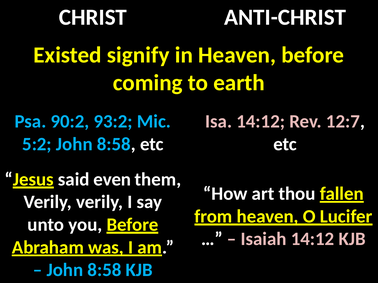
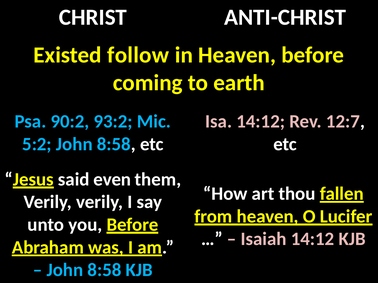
signify: signify -> follow
